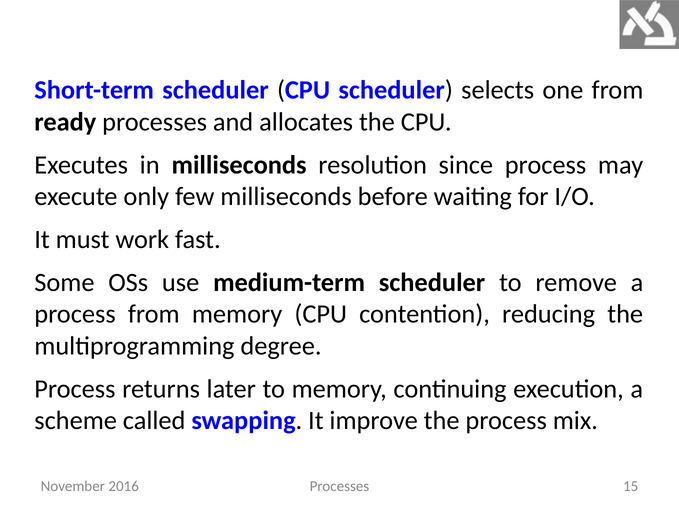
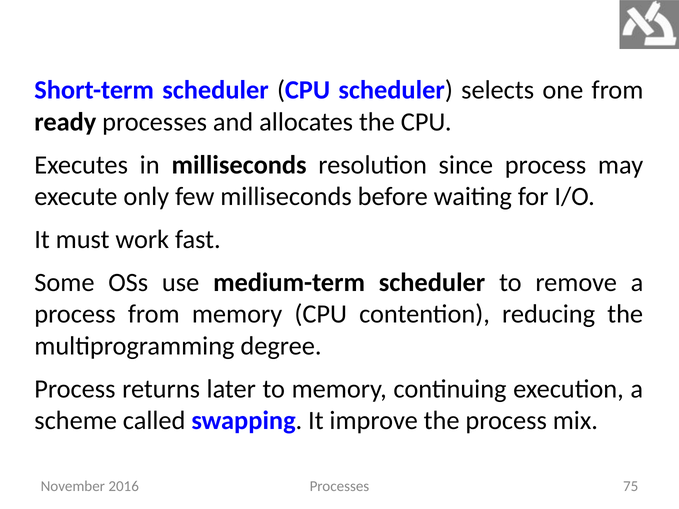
15: 15 -> 75
